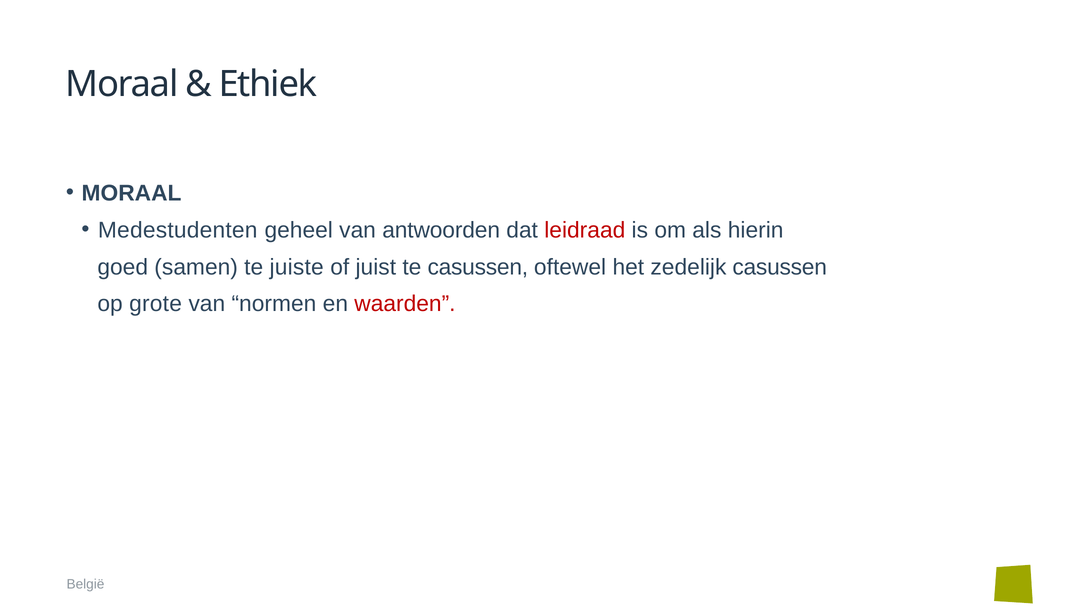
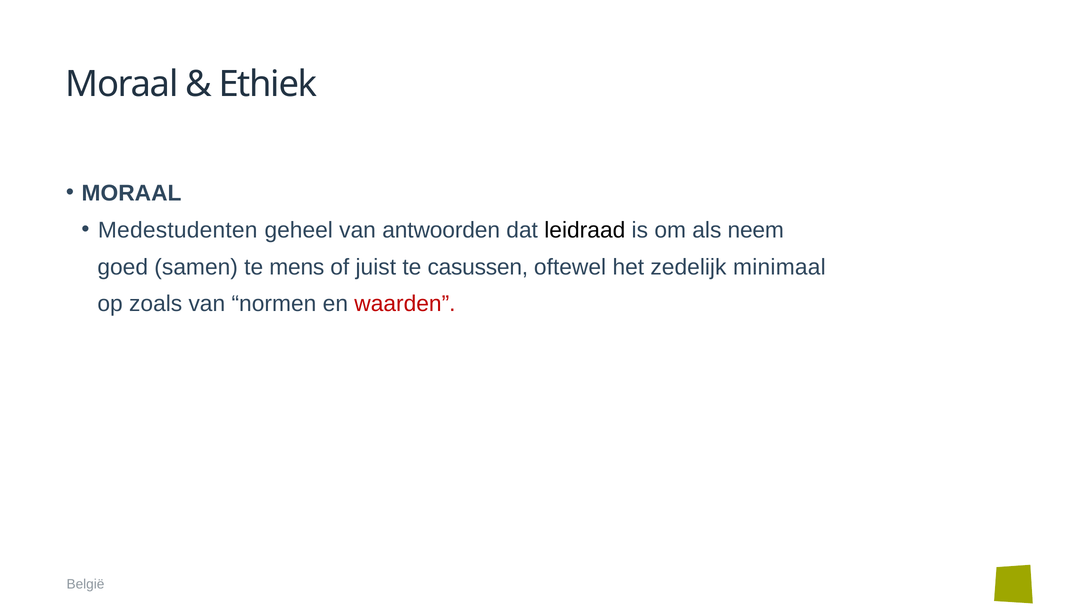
leidraad colour: red -> black
hierin: hierin -> neem
juiste: juiste -> mens
zedelijk casussen: casussen -> minimaal
grote: grote -> zoals
